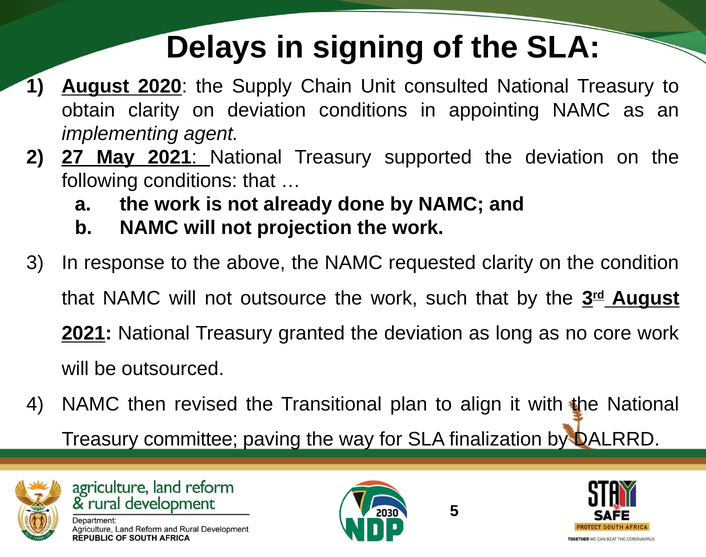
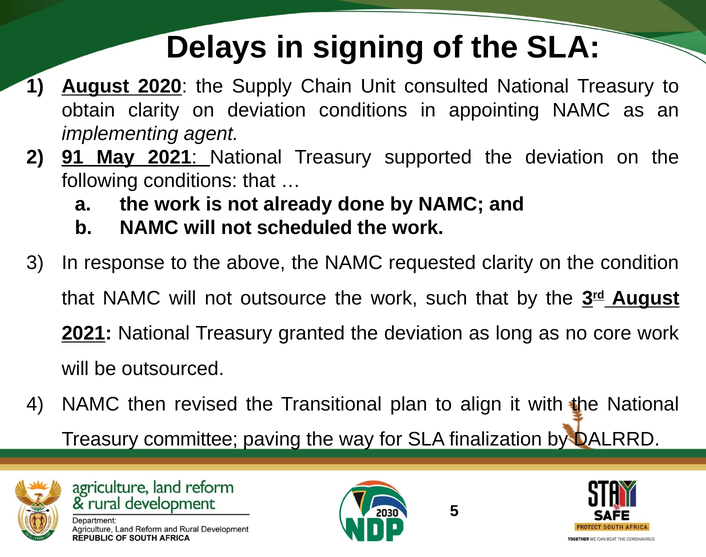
27: 27 -> 91
projection: projection -> scheduled
